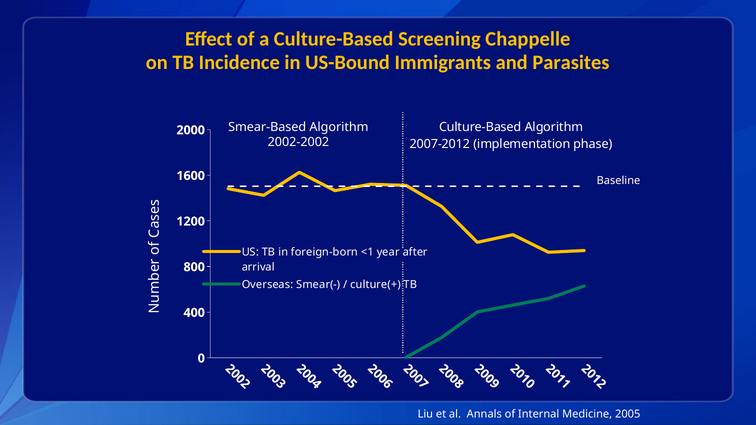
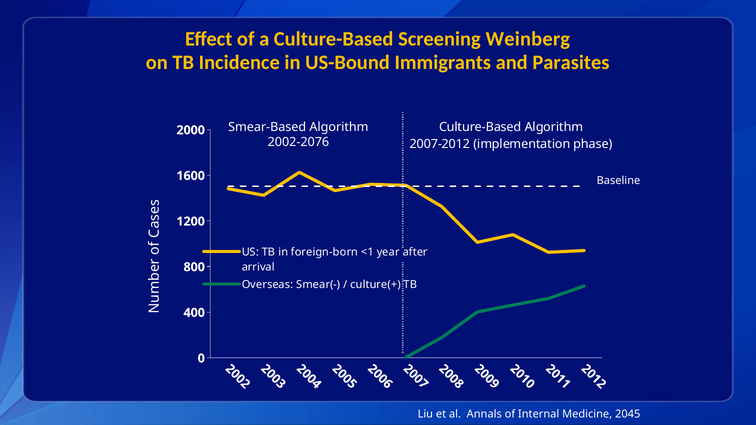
Chappelle: Chappelle -> Weinberg
2002-2002: 2002-2002 -> 2002-2076
2005: 2005 -> 2045
